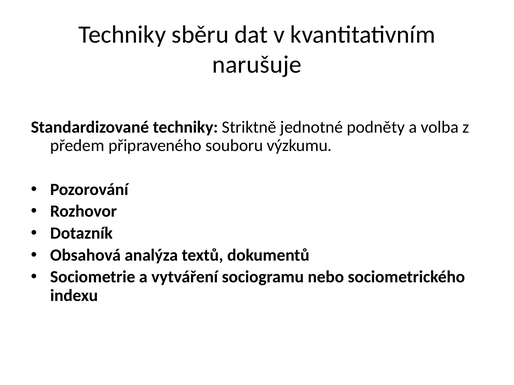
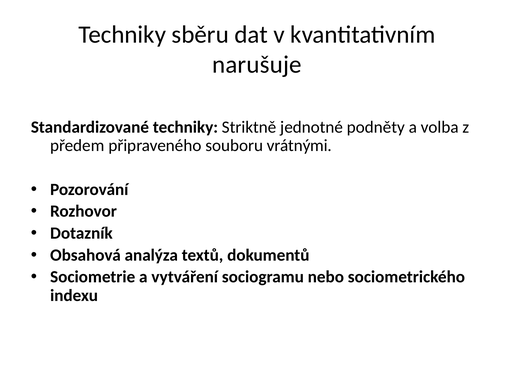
výzkumu: výzkumu -> vrátnými
